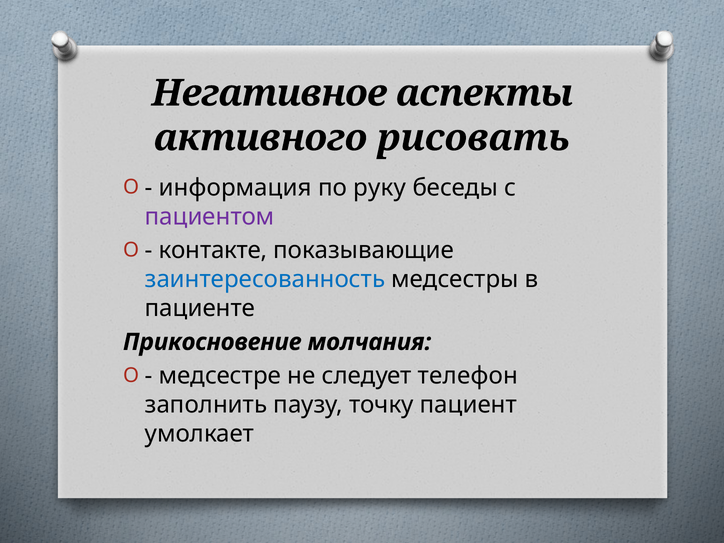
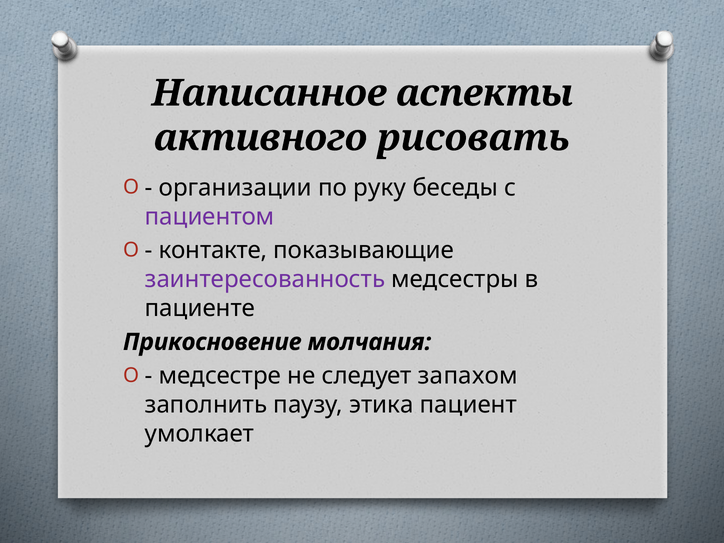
Негативное: Негативное -> Написанное
информация: информация -> организации
заинтересованность colour: blue -> purple
телефон: телефон -> запахом
точку: точку -> этика
